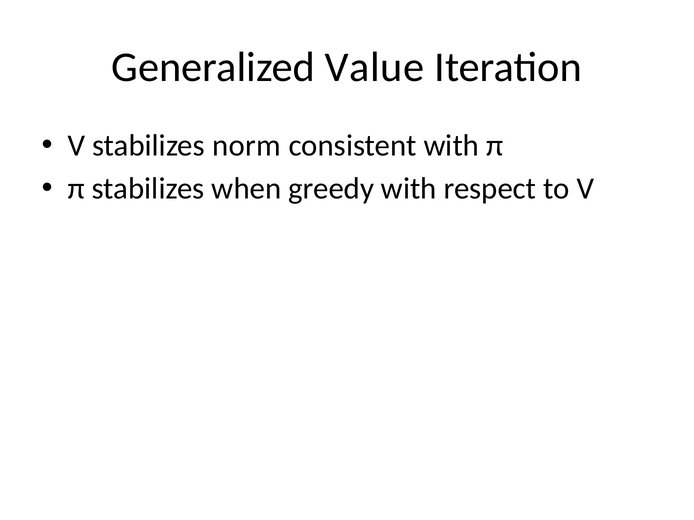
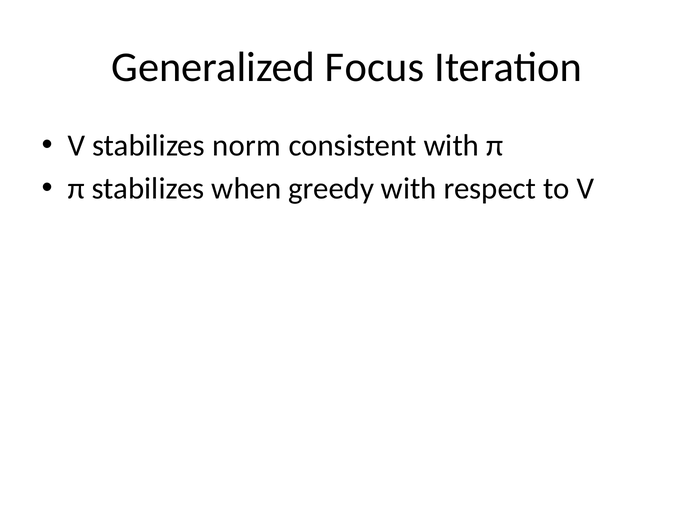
Value: Value -> Focus
